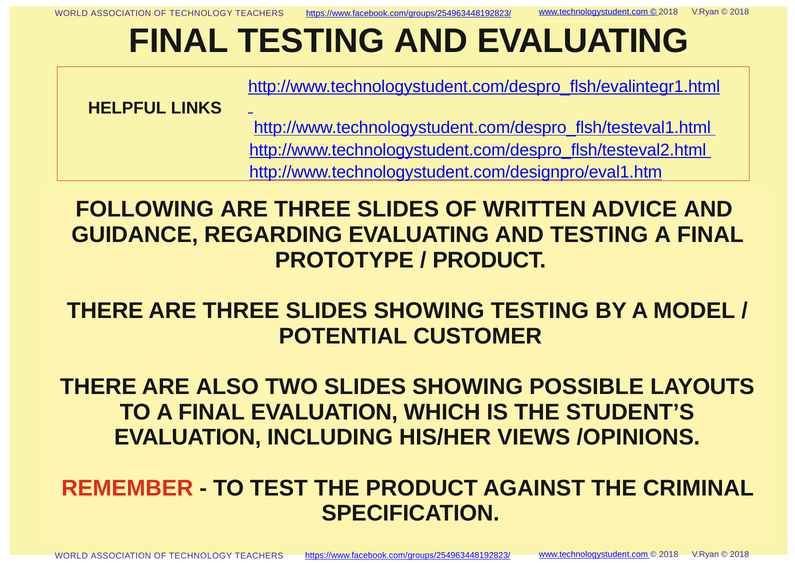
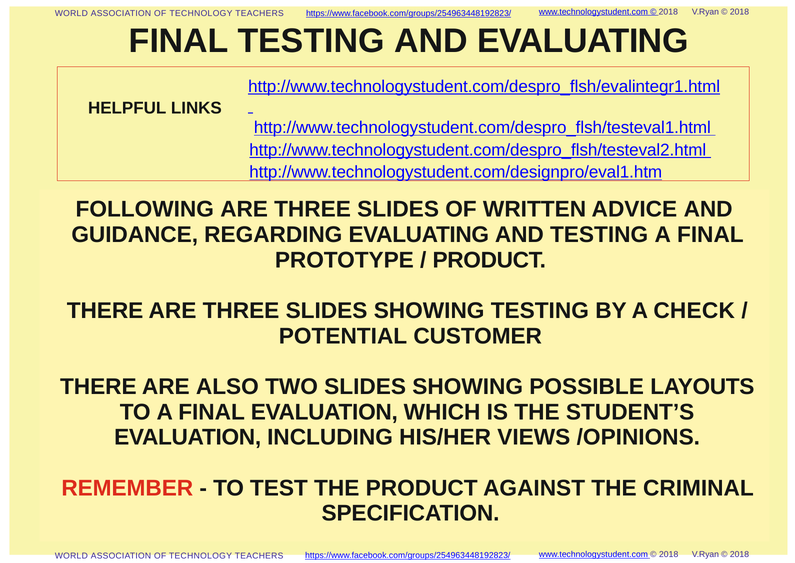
MODEL: MODEL -> CHECK
